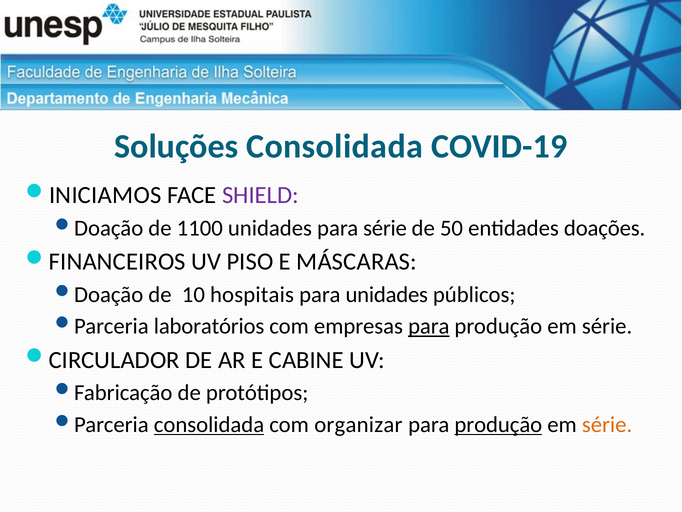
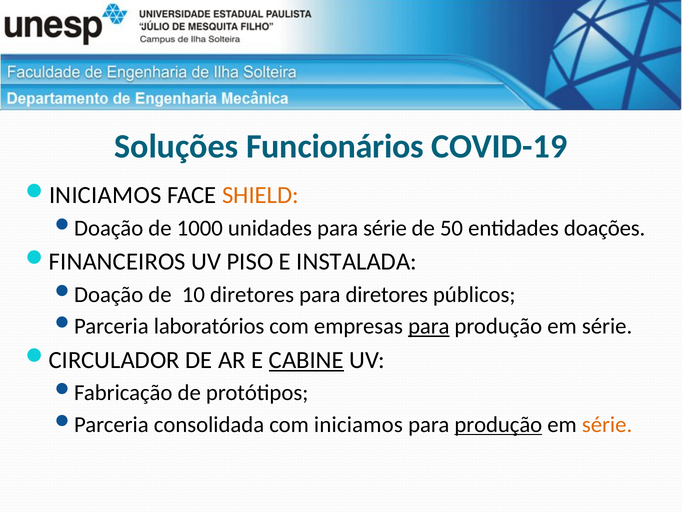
Soluções Consolidada: Consolidada -> Funcionários
SHIELD colour: purple -> orange
1100: 1100 -> 1000
MÁSCARAS: MÁSCARAS -> INSTALADA
10 hospitais: hospitais -> diretores
para unidades: unidades -> diretores
CABINE underline: none -> present
consolidada at (209, 424) underline: present -> none
com organizar: organizar -> iniciamos
